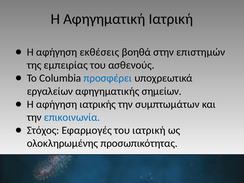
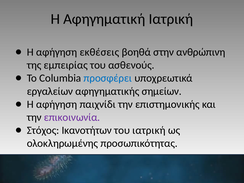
επιστημών: επιστημών -> ανθρώπινη
ιατρικής: ιατρικής -> παιχνίδι
συμπτωμάτων: συμπτωμάτων -> επιστημονικής
επικοινωνία colour: blue -> purple
Εφαρμογές: Εφαρμογές -> Ικανοτήτων
